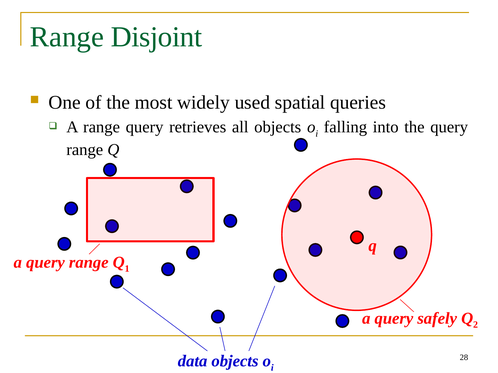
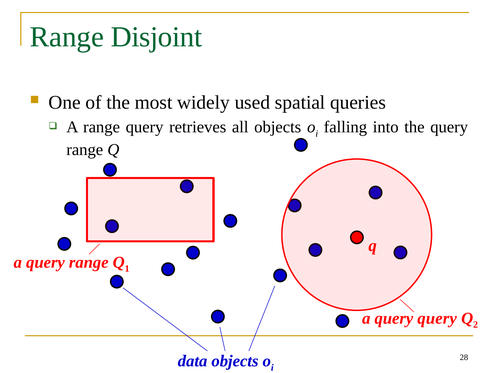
query safely: safely -> query
